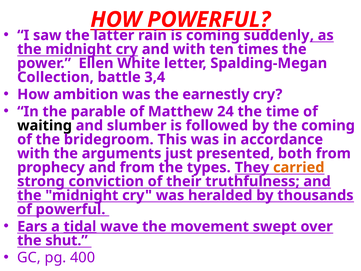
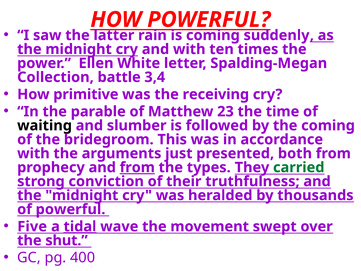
ambition: ambition -> primitive
earnestly: earnestly -> receiving
24: 24 -> 23
from at (137, 167) underline: none -> present
carried colour: orange -> green
Ears: Ears -> Five
